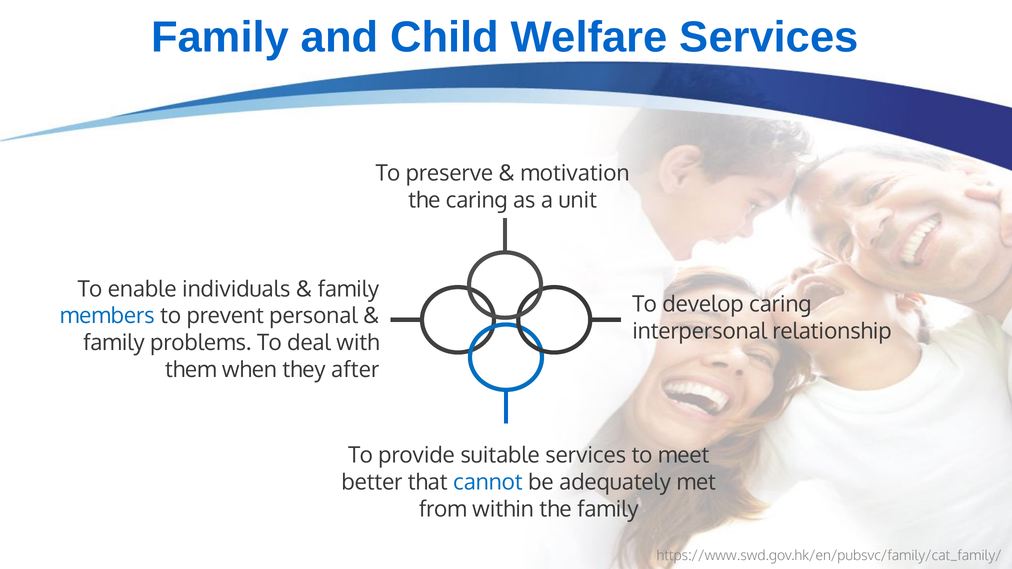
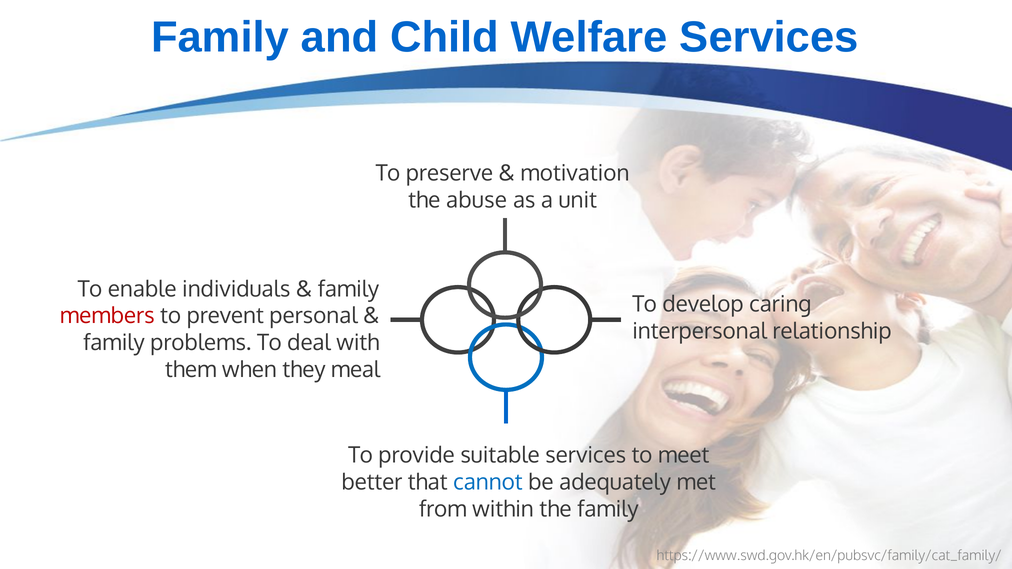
the caring: caring -> abuse
members colour: blue -> red
after: after -> meal
